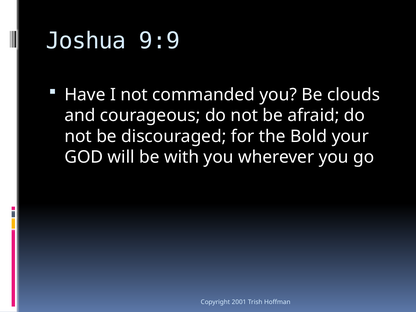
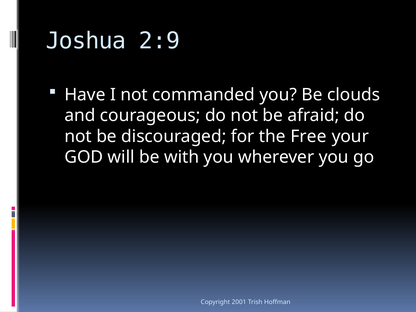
9:9: 9:9 -> 2:9
Bold: Bold -> Free
